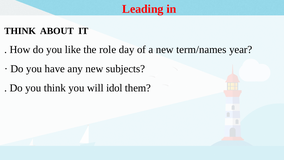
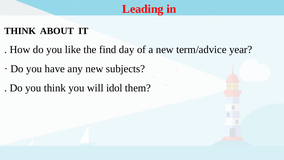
role: role -> find
term/names: term/names -> term/advice
